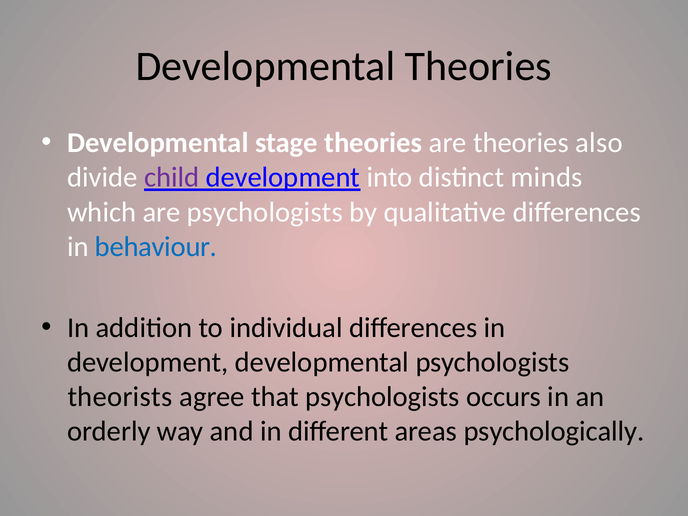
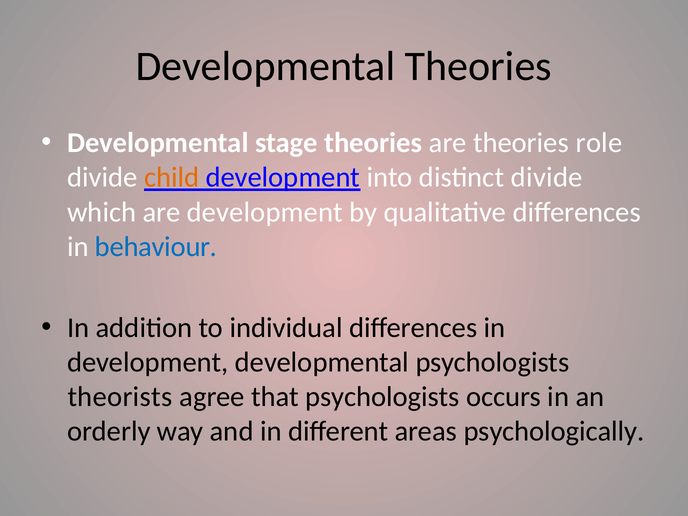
also: also -> role
child colour: purple -> orange
distinct minds: minds -> divide
are psychologists: psychologists -> development
